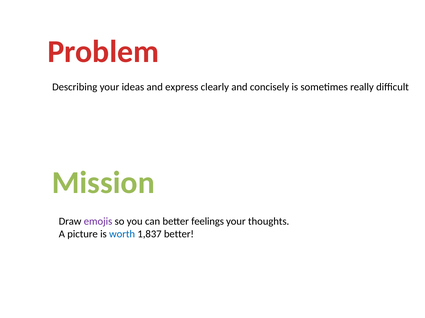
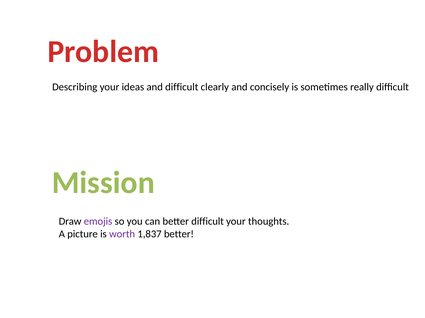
and express: express -> difficult
better feelings: feelings -> difficult
worth colour: blue -> purple
